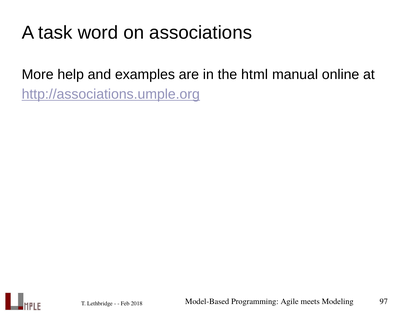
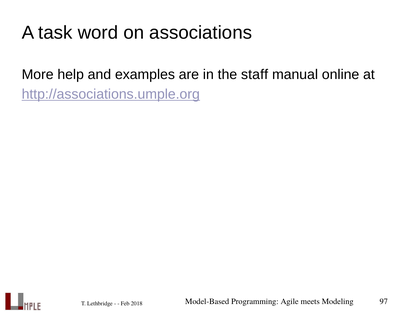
html: html -> staff
